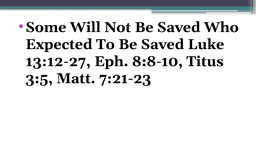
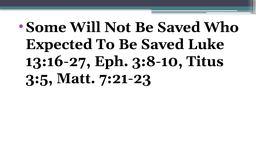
13:12-27: 13:12-27 -> 13:16-27
8:8-10: 8:8-10 -> 3:8-10
